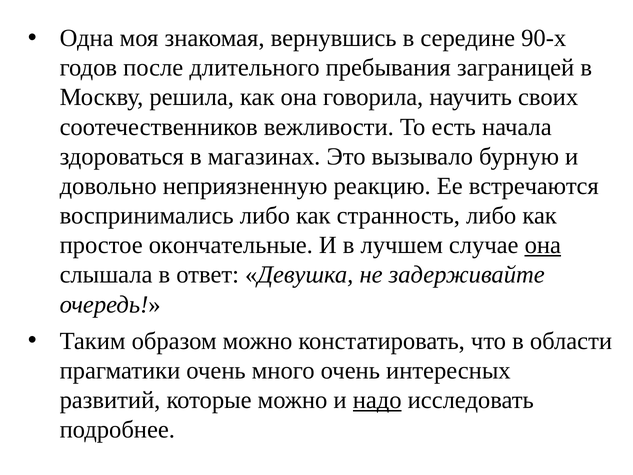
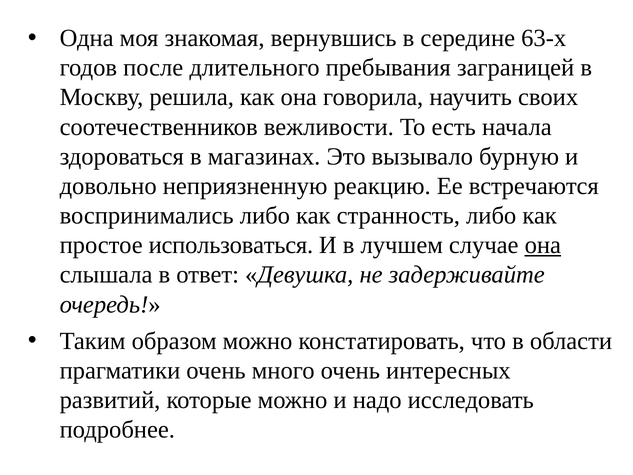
90‑х: 90‑х -> 63‑х
окончательные: окончательные -> использоваться
надо underline: present -> none
